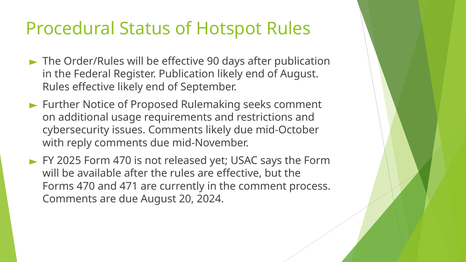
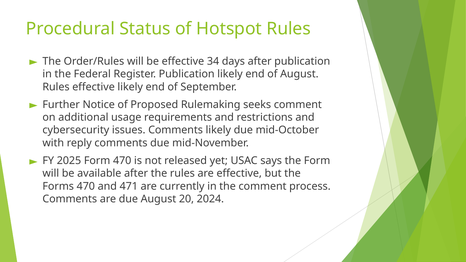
90: 90 -> 34
